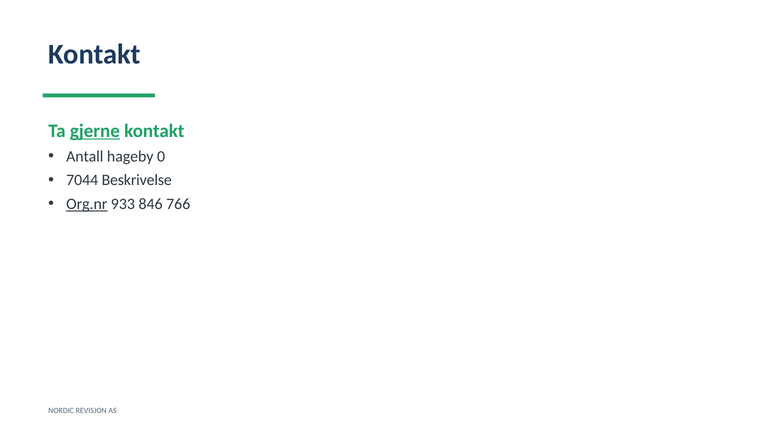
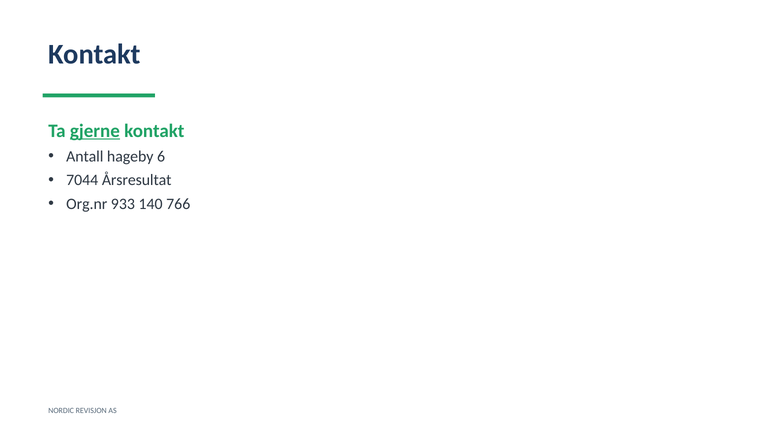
0: 0 -> 6
Beskrivelse: Beskrivelse -> Årsresultat
Org.nr underline: present -> none
846: 846 -> 140
